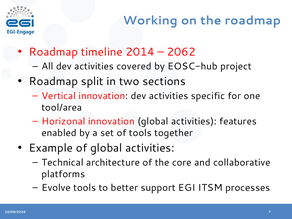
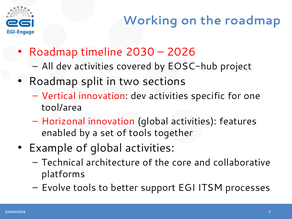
2014: 2014 -> 2030
2062: 2062 -> 2026
